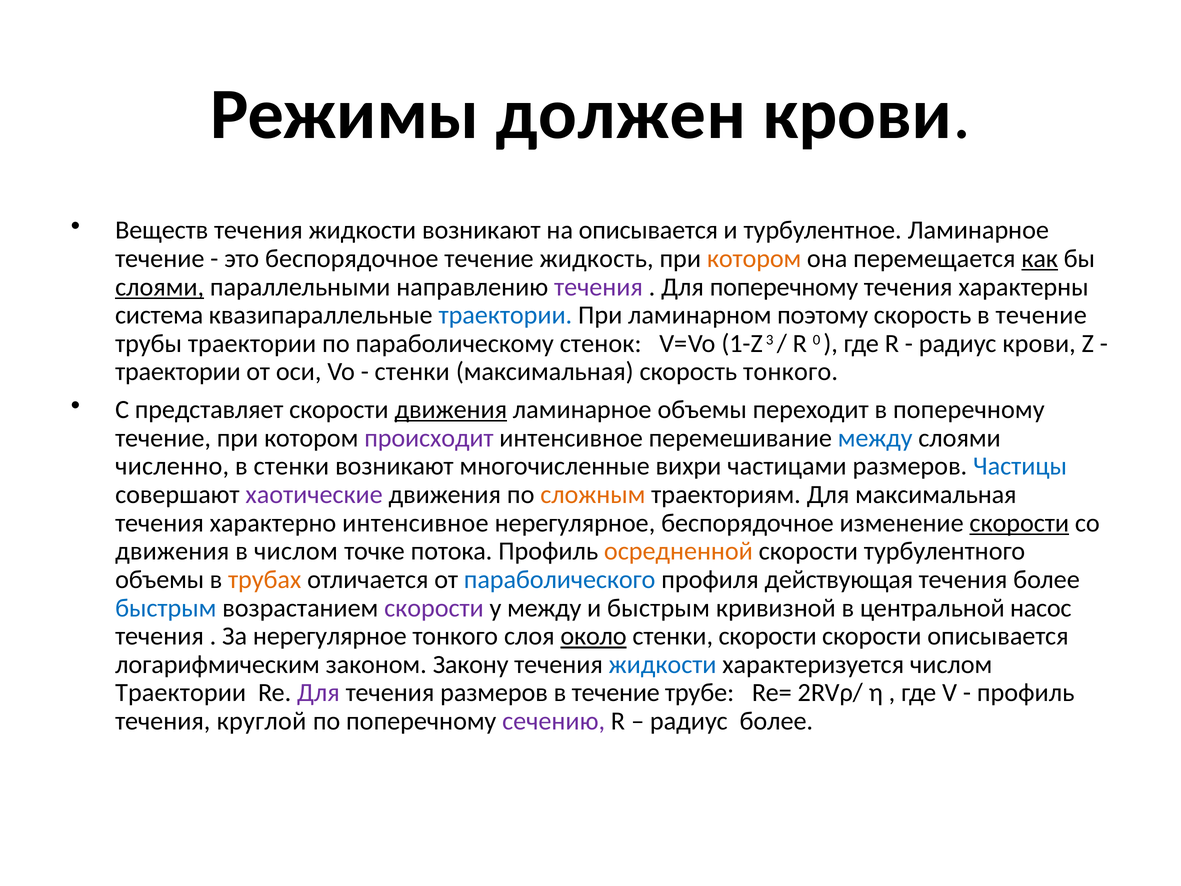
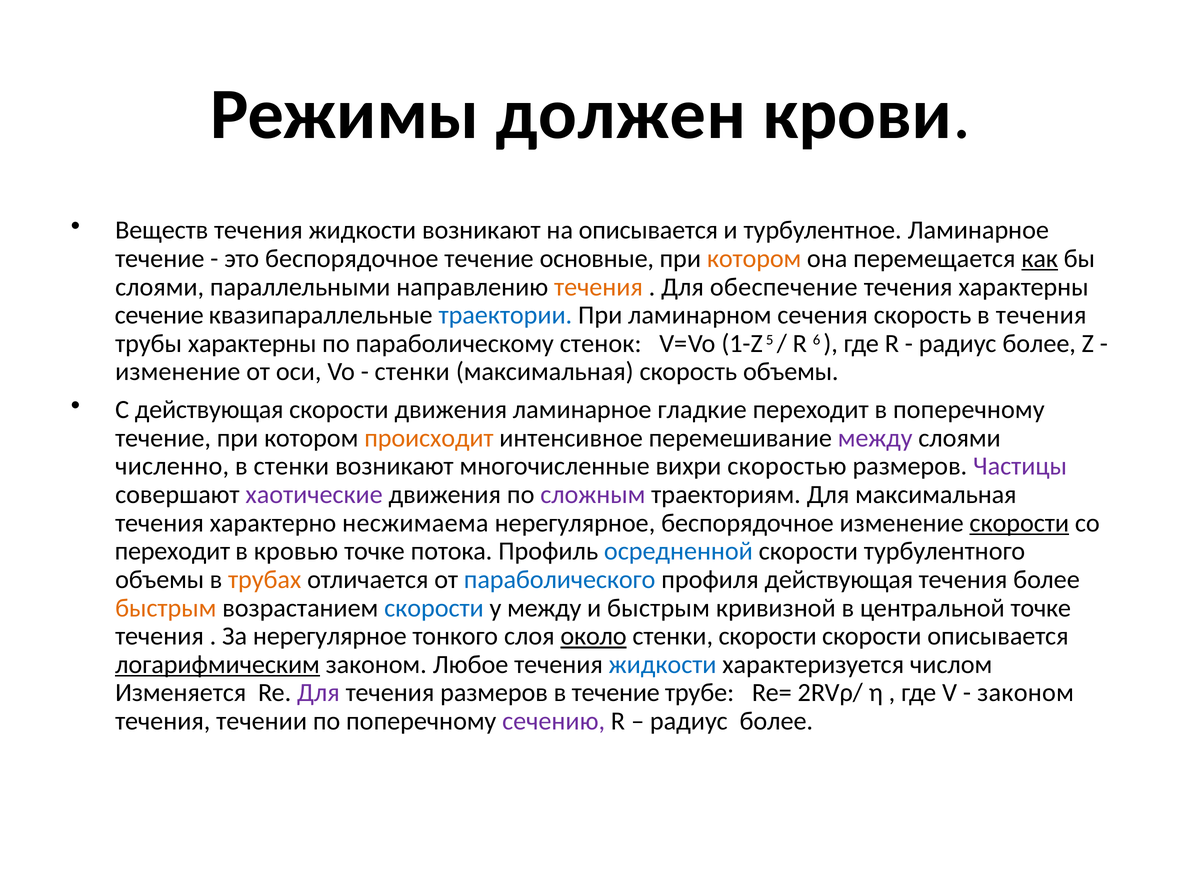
жидкость: жидкость -> основные
слоями at (160, 287) underline: present -> none
течения at (598, 287) colour: purple -> orange
Для поперечному: поперечному -> обеспечение
система: система -> сечение
поэтому: поэтому -> сечения
скорость в течение: течение -> течения
трубы траектории: траектории -> характерны
3: 3 -> 5
0: 0 -> 6
крови at (1039, 343): крови -> более
траектории at (178, 372): траектории -> изменение
скорость тонкого: тонкого -> объемы
С представляет: представляет -> действующая
движения at (451, 409) underline: present -> none
ламинарное объемы: объемы -> гладкие
происходит colour: purple -> orange
между at (875, 438) colour: blue -> purple
частицами: частицами -> скоростью
Частицы colour: blue -> purple
сложным colour: orange -> purple
характерно интенсивное: интенсивное -> несжимаема
движения at (172, 551): движения -> переходит
в числом: числом -> кровью
осредненной colour: orange -> blue
быстрым at (166, 608) colour: blue -> orange
скорости at (434, 608) colour: purple -> blue
центральной насос: насос -> точке
логарифмическим underline: none -> present
Закону: Закону -> Любое
Траектории at (181, 693): Траектории -> Изменяется
профиль at (1026, 693): профиль -> законом
круглой: круглой -> течении
